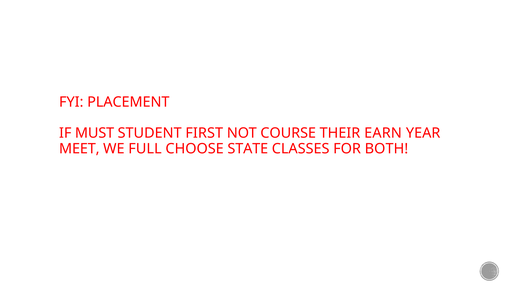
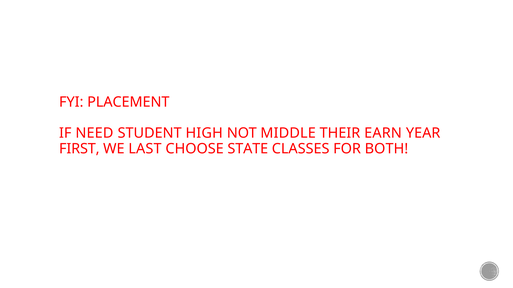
MUST: MUST -> NEED
FIRST: FIRST -> HIGH
COURSE: COURSE -> MIDDLE
MEET: MEET -> FIRST
FULL: FULL -> LAST
